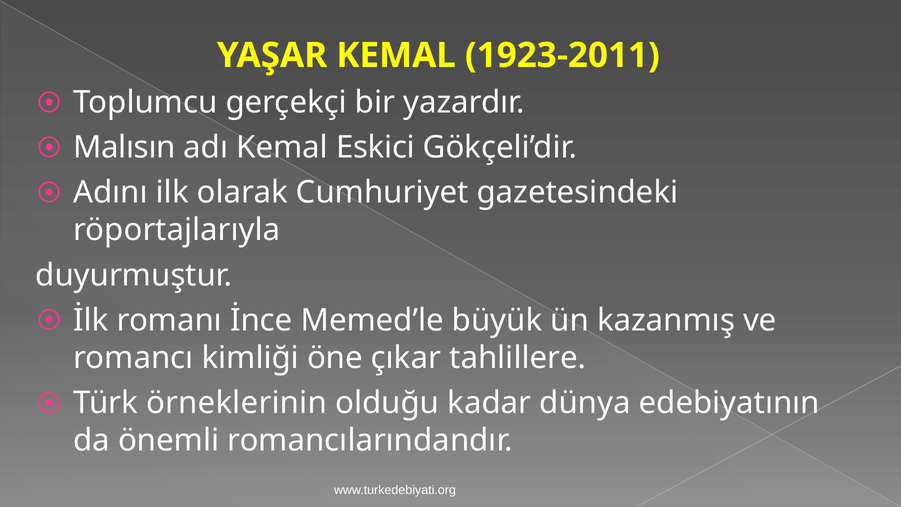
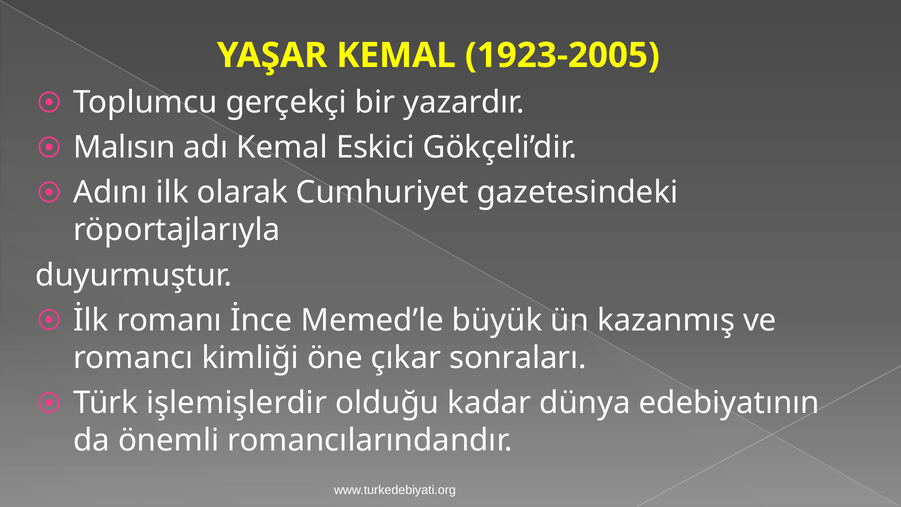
1923-2011: 1923-2011 -> 1923-2005
tahlillere: tahlillere -> sonraları
örneklerinin: örneklerinin -> işlemişlerdir
